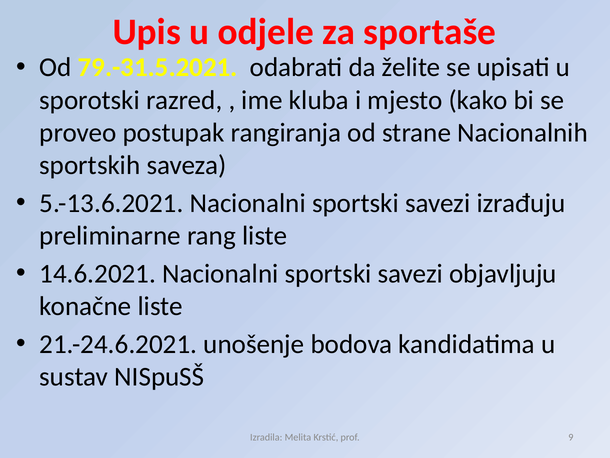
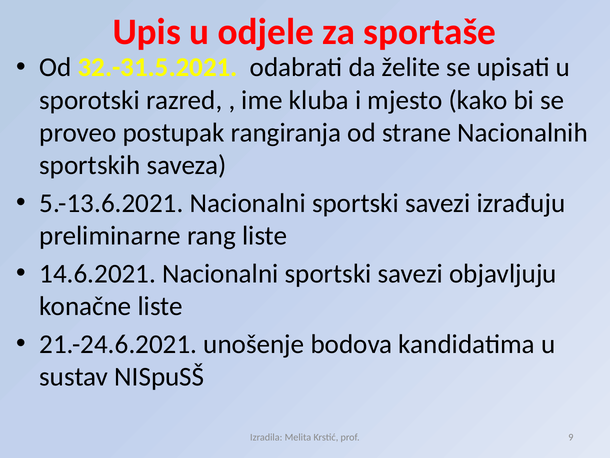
79.-31.5.2021: 79.-31.5.2021 -> 32.-31.5.2021
